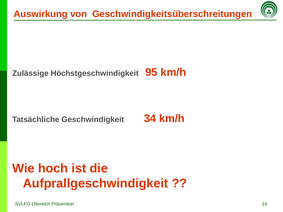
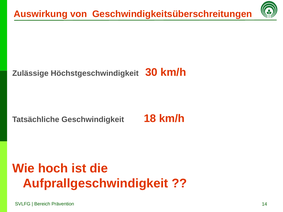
95: 95 -> 30
34: 34 -> 18
